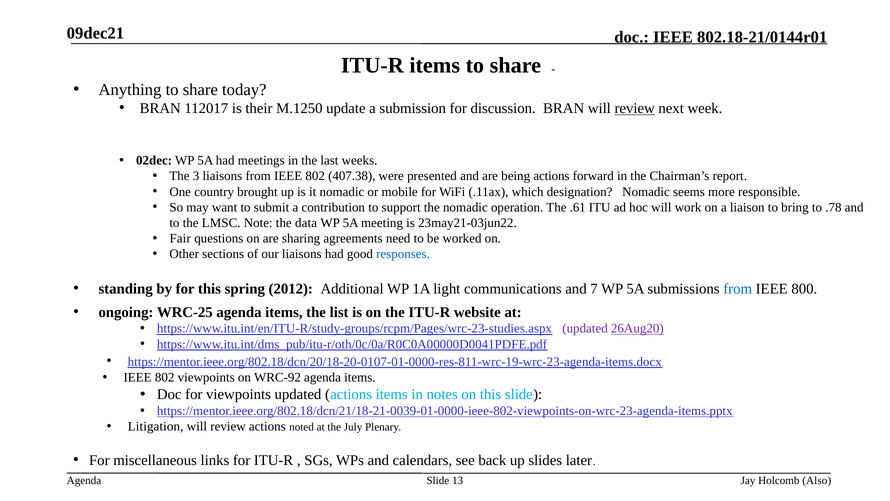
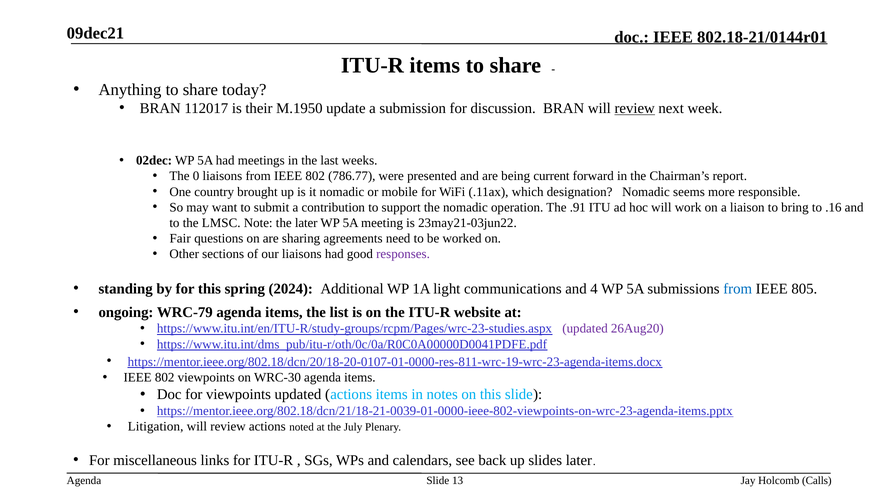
M.1250: M.1250 -> M.1950
3: 3 -> 0
407.38: 407.38 -> 786.77
being actions: actions -> current
.61: .61 -> .91
.78: .78 -> .16
the data: data -> later
responses colour: blue -> purple
2012: 2012 -> 2024
7: 7 -> 4
800: 800 -> 805
WRC-25: WRC-25 -> WRC-79
26Aug20 underline: present -> none
WRC-92: WRC-92 -> WRC-30
Also: Also -> Calls
